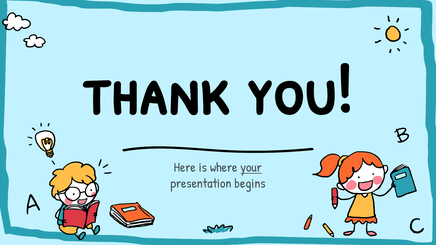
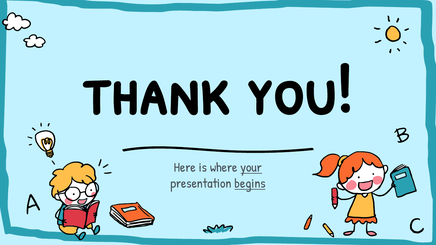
begins underline: none -> present
